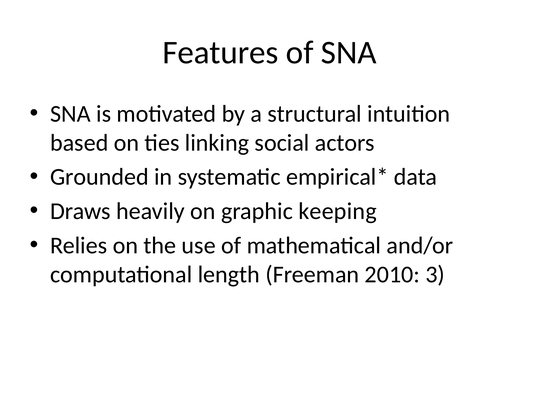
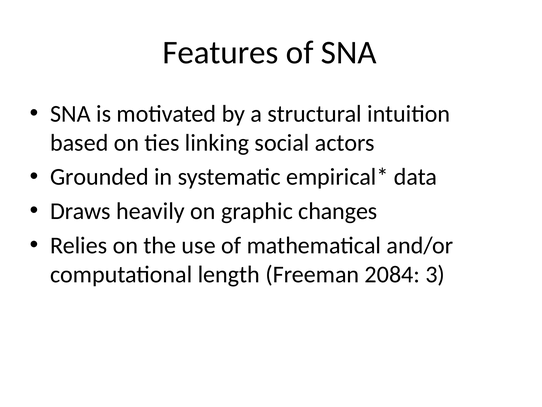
keeping: keeping -> changes
2010: 2010 -> 2084
